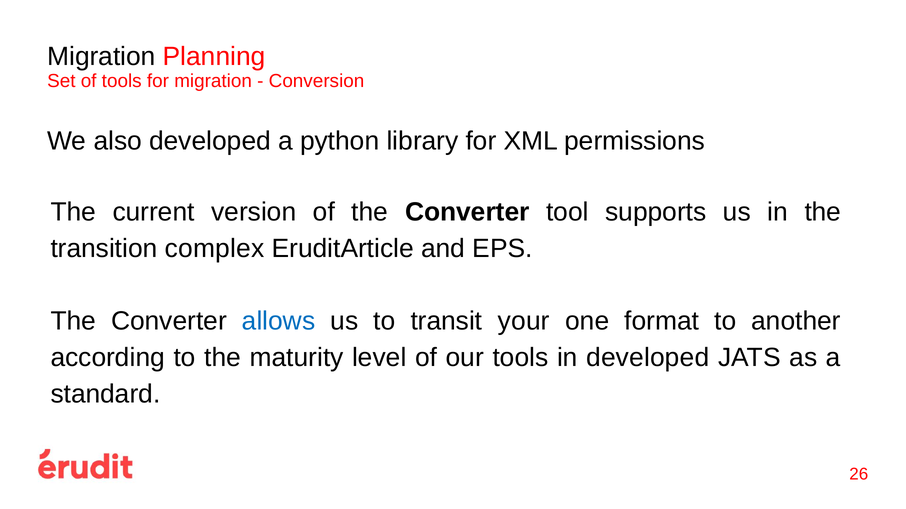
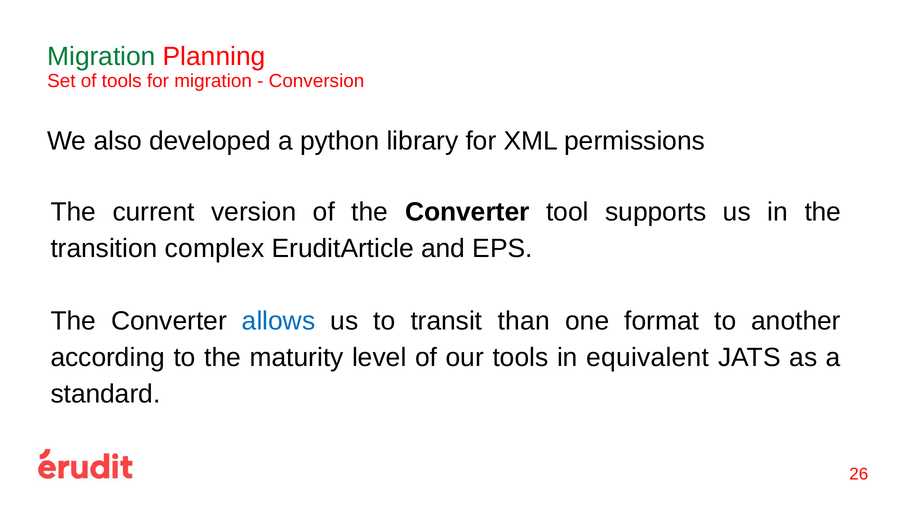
Migration at (101, 57) colour: black -> green
your: your -> than
in developed: developed -> equivalent
